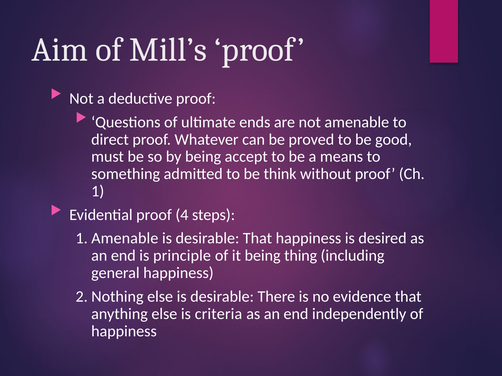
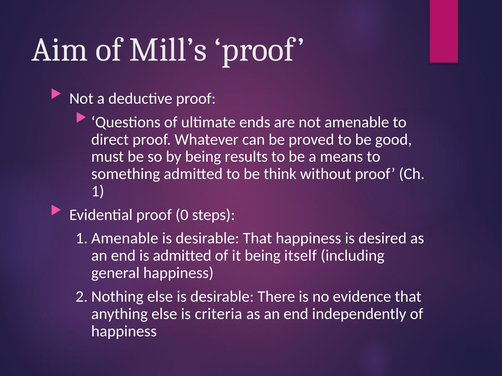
accept: accept -> results
4: 4 -> 0
is principle: principle -> admitted
thing: thing -> itself
